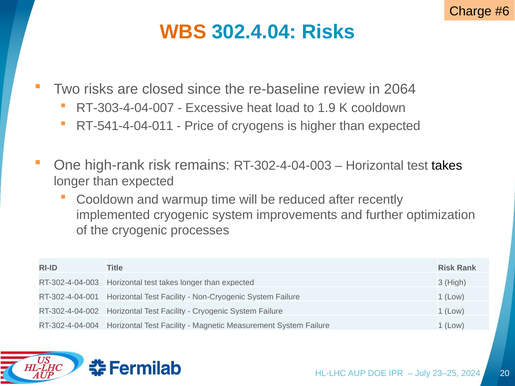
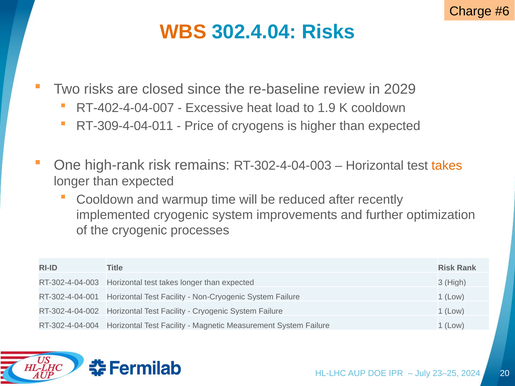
2064: 2064 -> 2029
RT-303-4-04-007: RT-303-4-04-007 -> RT-402-4-04-007
RT-541-4-04-011: RT-541-4-04-011 -> RT-309-4-04-011
takes at (447, 166) colour: black -> orange
